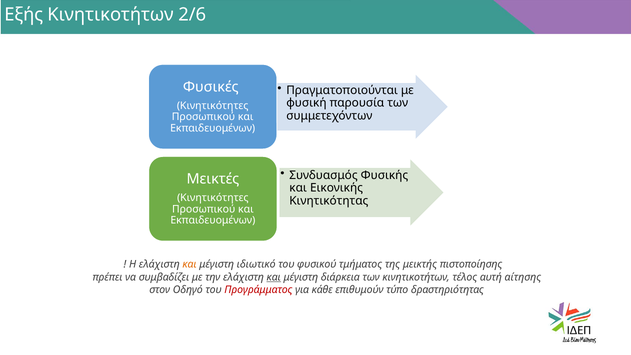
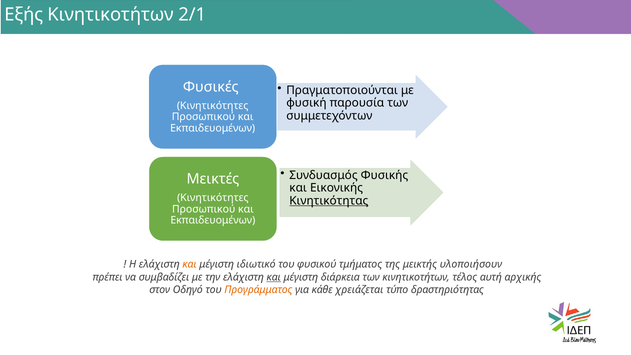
2/6: 2/6 -> 2/1
Κινητικότητας underline: none -> present
πιστοποίησης: πιστοποίησης -> υλοποιήσουν
αίτησης: αίτησης -> αρχικής
Προγράμματος colour: red -> orange
επιθυμούν: επιθυμούν -> χρειάζεται
